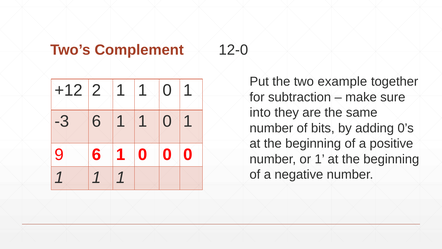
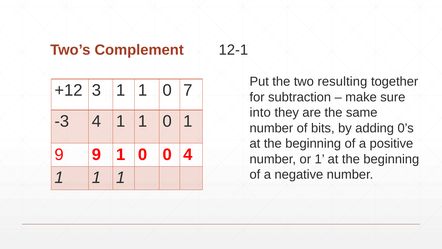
12-0: 12-0 -> 12-1
example: example -> resulting
2: 2 -> 3
1 at (188, 90): 1 -> 7
-3 6: 6 -> 4
9 6: 6 -> 9
0 0 0: 0 -> 4
